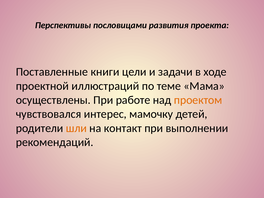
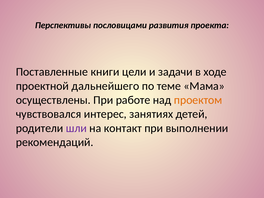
иллюстраций: иллюстраций -> дальнейшего
мамочку: мамочку -> занятиях
шли colour: orange -> purple
